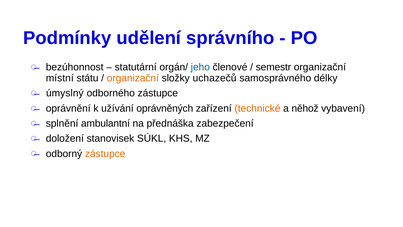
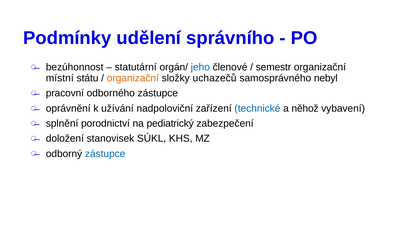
délky: délky -> nebyl
úmyslný: úmyslný -> pracovní
oprávněných: oprávněných -> nadpoloviční
technické colour: orange -> blue
ambulantní: ambulantní -> porodnictví
přednáška: přednáška -> pediatrický
zástupce at (105, 153) colour: orange -> blue
